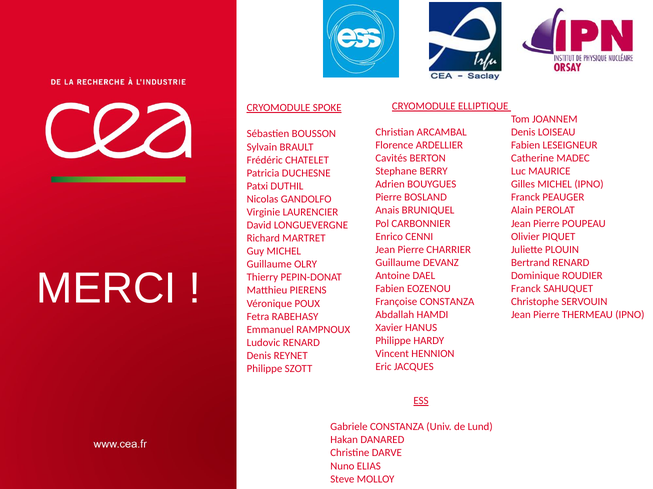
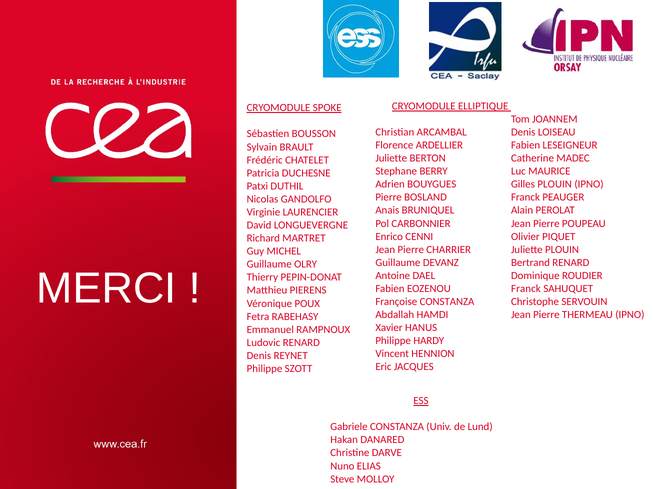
Cavités at (391, 158): Cavités -> Juliette
Gilles MICHEL: MICHEL -> PLOUIN
